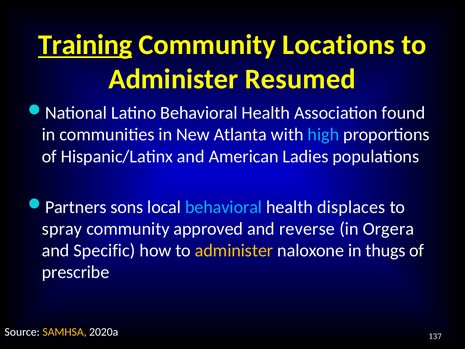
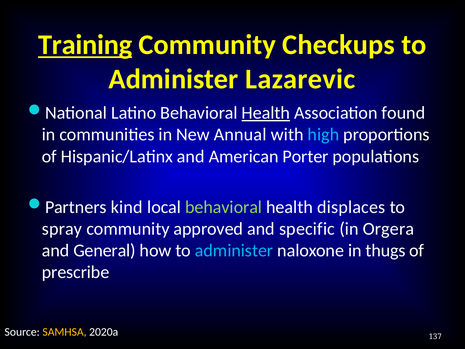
Locations: Locations -> Checkups
Resumed: Resumed -> Lazarevic
Health at (266, 113) underline: none -> present
Atlanta: Atlanta -> Annual
Ladies: Ladies -> Porter
sons: sons -> kind
behavioral at (224, 207) colour: light blue -> light green
reverse: reverse -> specific
Specific: Specific -> General
administer at (234, 250) colour: yellow -> light blue
